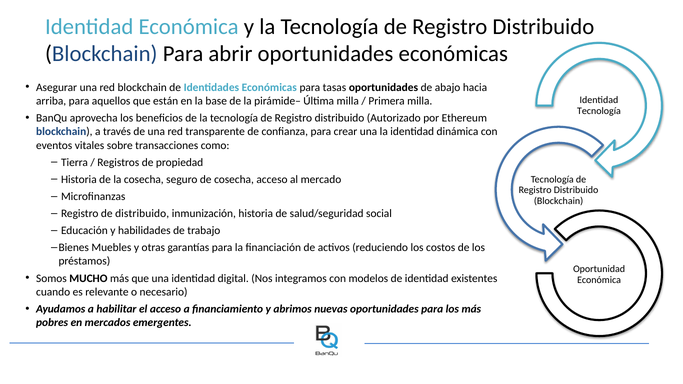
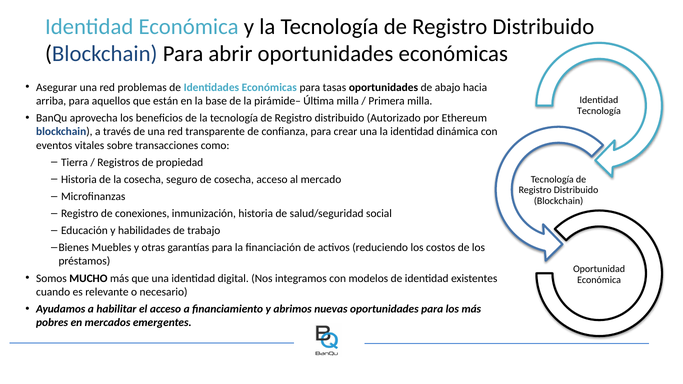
red blockchain: blockchain -> problemas
de distribuido: distribuido -> conexiones
